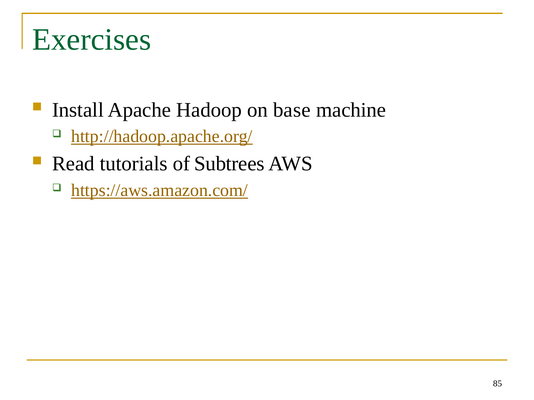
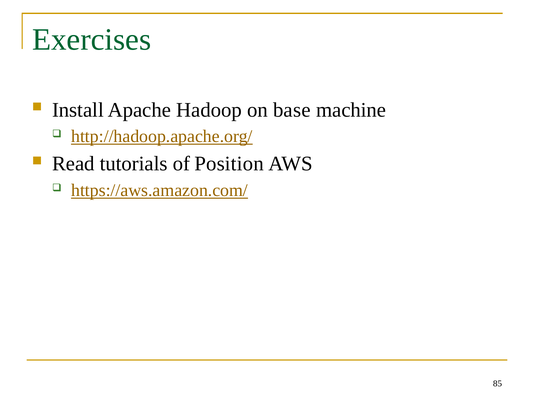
Subtrees: Subtrees -> Position
